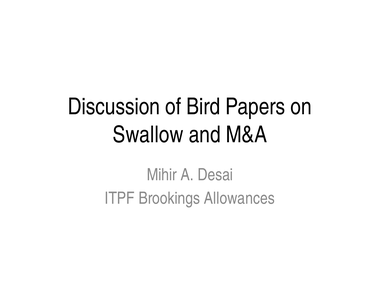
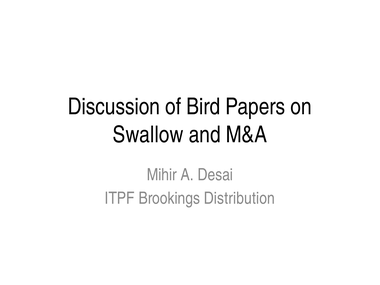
Allowances: Allowances -> Distribution
